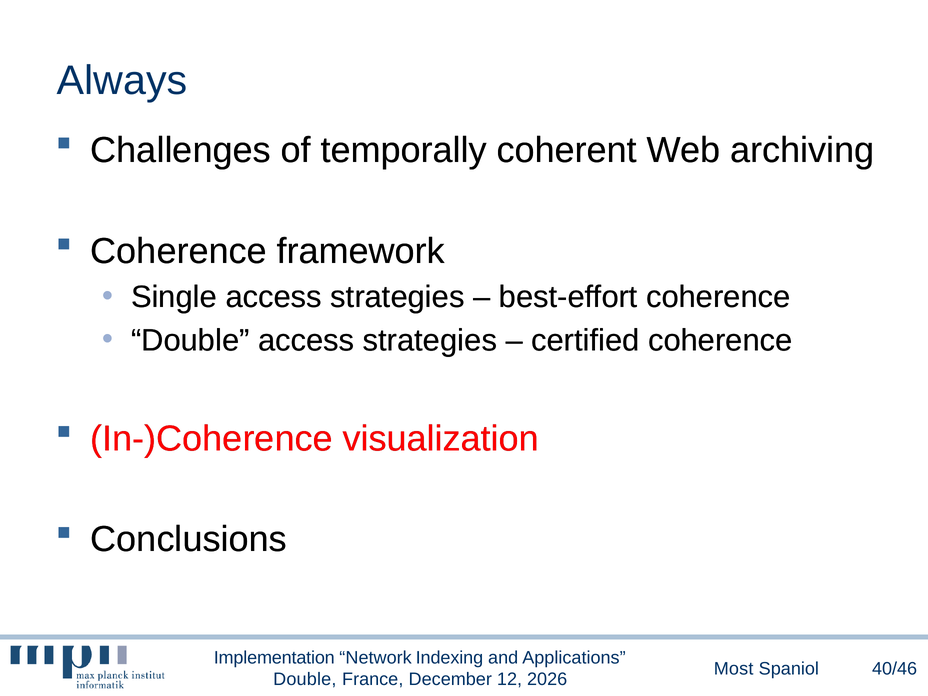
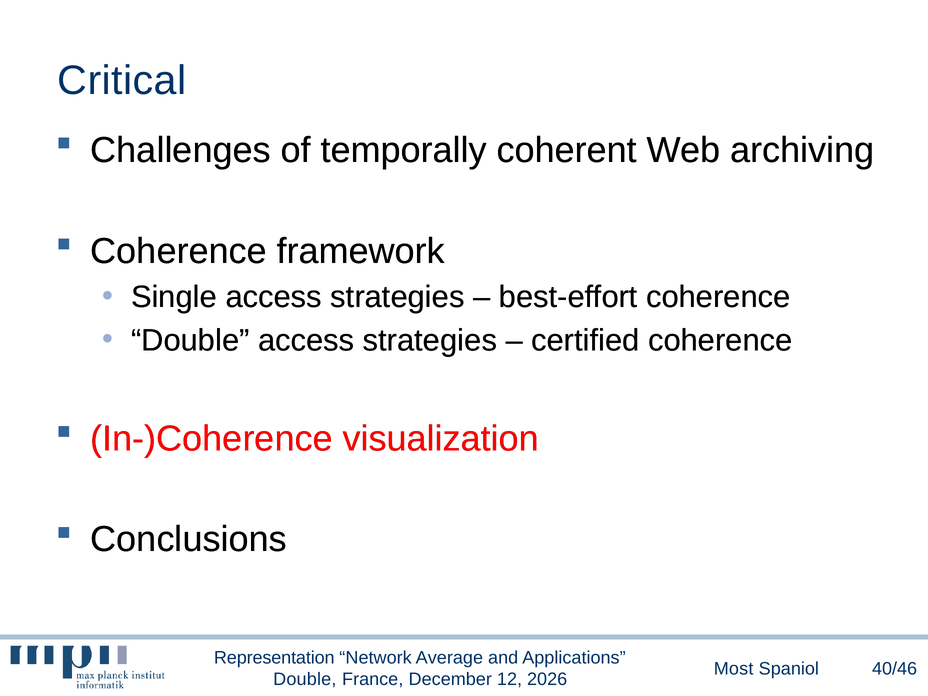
Always: Always -> Critical
Implementation: Implementation -> Representation
Indexing: Indexing -> Average
